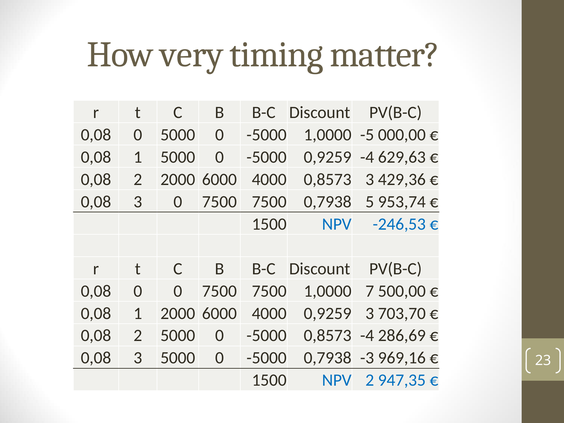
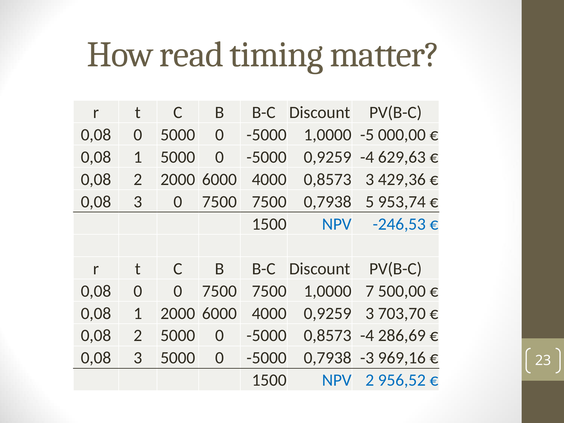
very: very -> read
947,35: 947,35 -> 956,52
